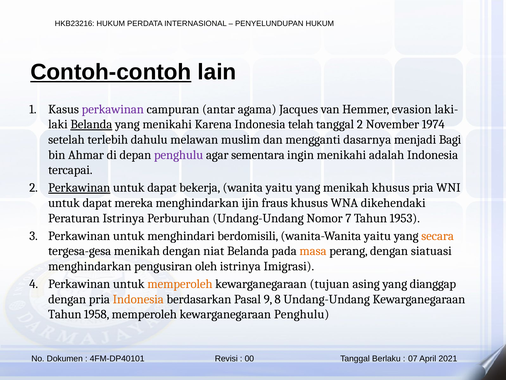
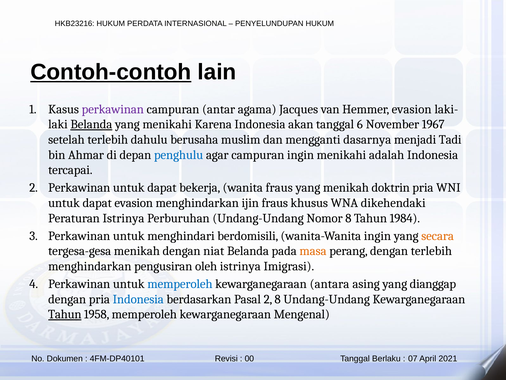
telah: telah -> akan
tanggal 2: 2 -> 6
1974: 1974 -> 1967
melawan: melawan -> berusaha
Bagi: Bagi -> Tadi
penghulu at (179, 155) colour: purple -> blue
agar sementara: sementara -> campuran
Perkawinan at (79, 188) underline: present -> none
wanita yaitu: yaitu -> fraus
menikah khusus: khusus -> doktrin
dapat mereka: mereka -> evasion
Nomor 7: 7 -> 8
1953: 1953 -> 1984
wanita-Wanita yaitu: yaitu -> ingin
dengan siatuasi: siatuasi -> terlebih
memperoleh at (180, 284) colour: orange -> blue
tujuan: tujuan -> antara
Indonesia at (138, 299) colour: orange -> blue
Pasal 9: 9 -> 2
Tahun at (65, 314) underline: none -> present
kewarganegaraan Penghulu: Penghulu -> Mengenal
